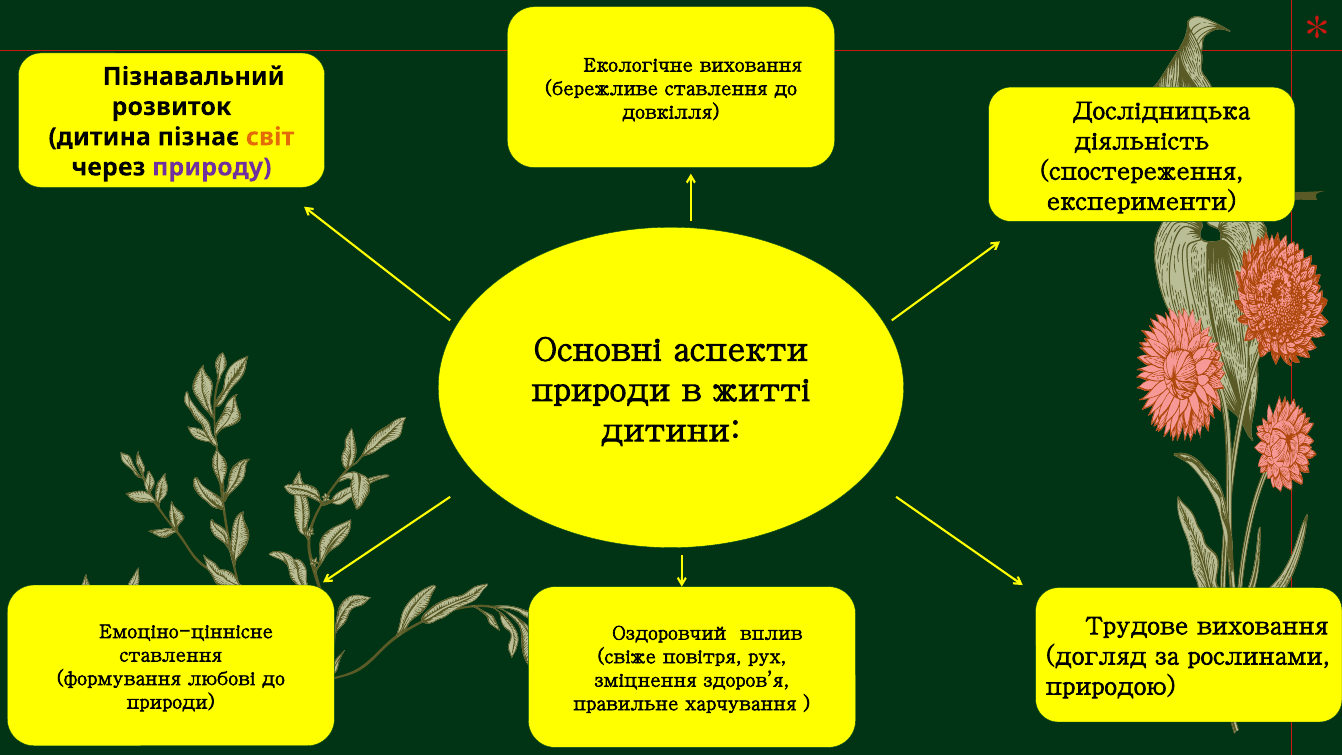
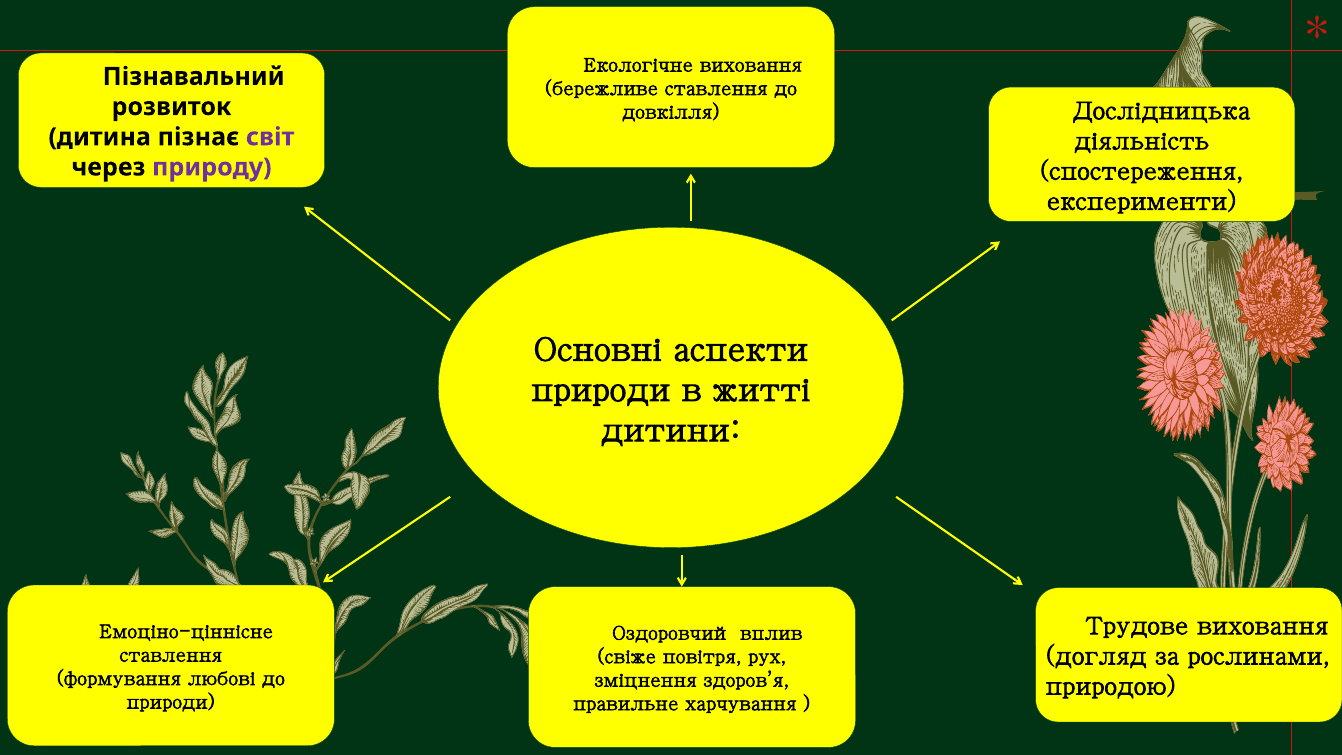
світ colour: orange -> purple
